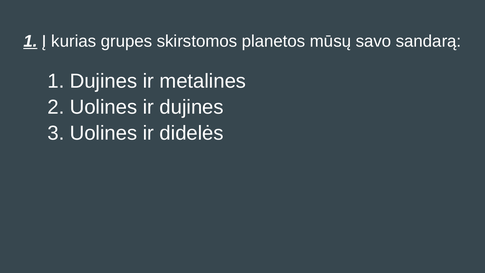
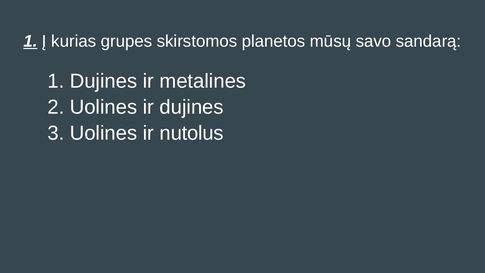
didelės: didelės -> nutolus
